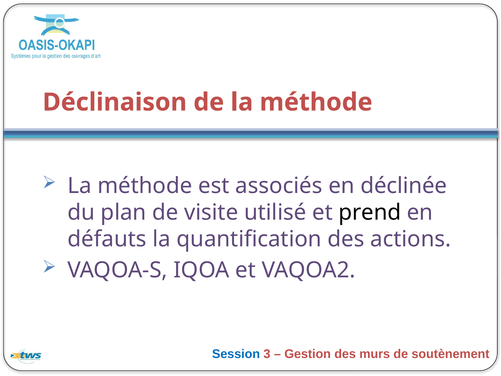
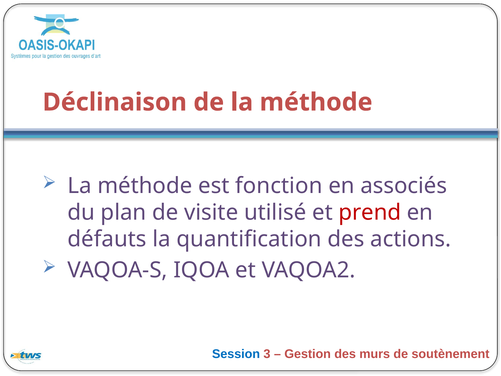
associés: associés -> fonction
déclinée: déclinée -> associés
prend colour: black -> red
